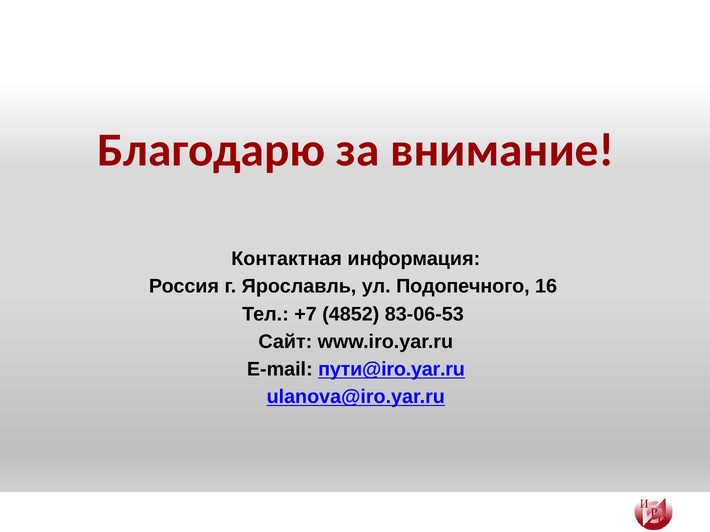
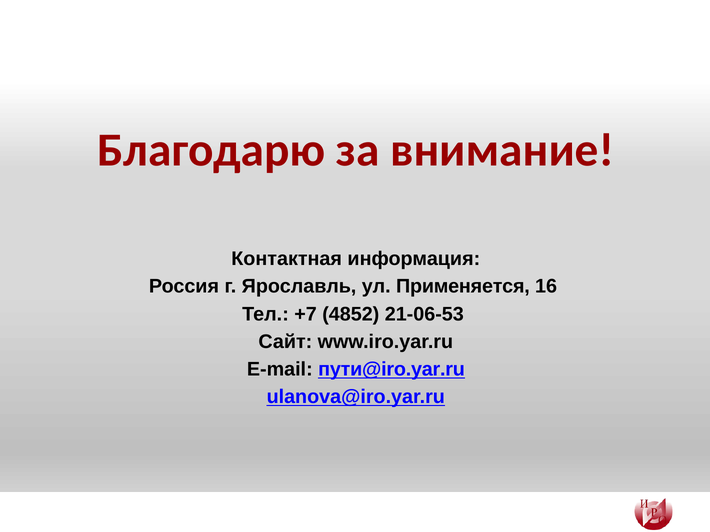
Подопечного: Подопечного -> Применяется
83-06-53: 83-06-53 -> 21-06-53
